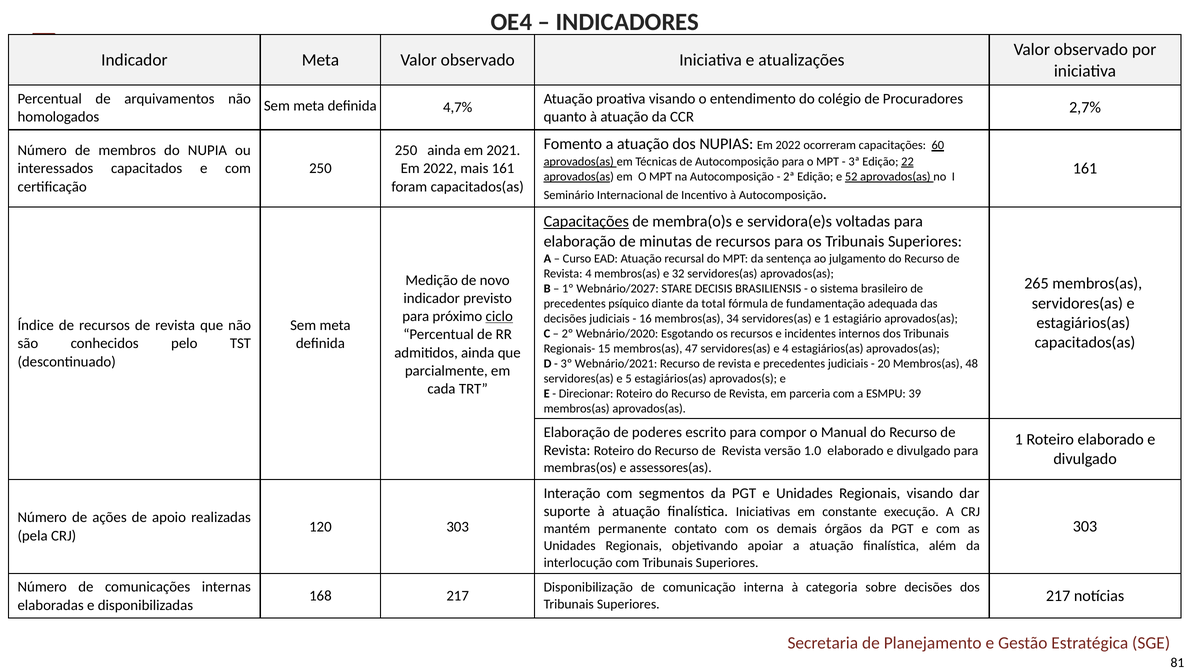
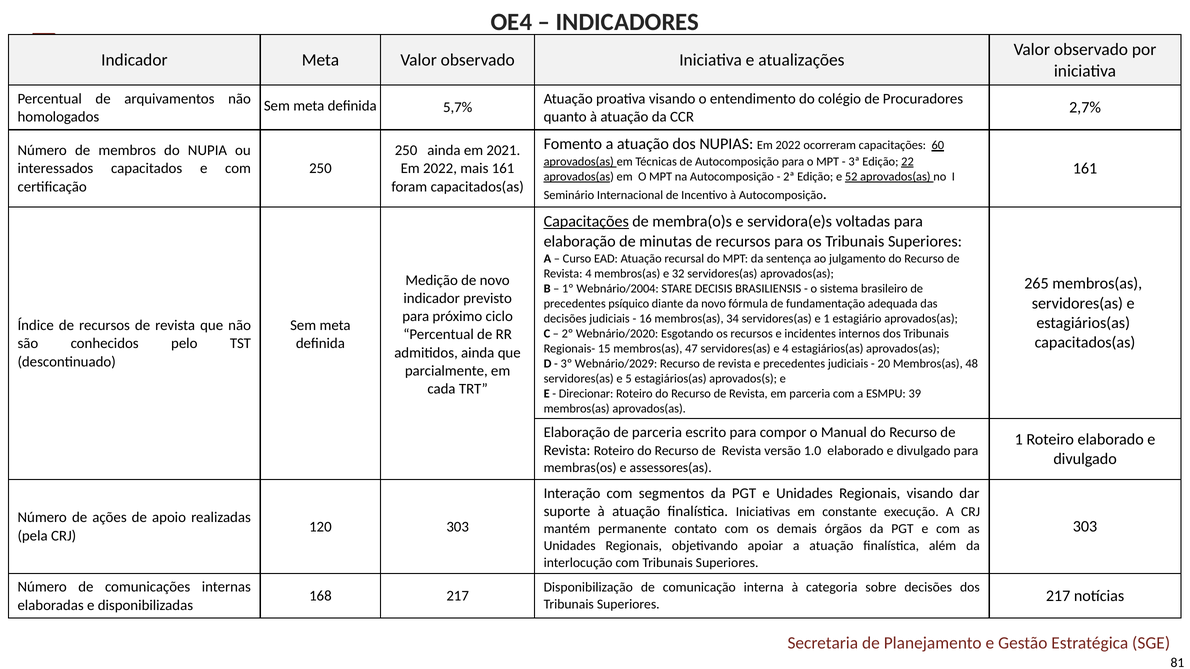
4,7%: 4,7% -> 5,7%
Webnário/2027: Webnário/2027 -> Webnário/2004
da total: total -> novo
ciclo underline: present -> none
Webnário/2021: Webnário/2021 -> Webnário/2029
de poderes: poderes -> parceria
